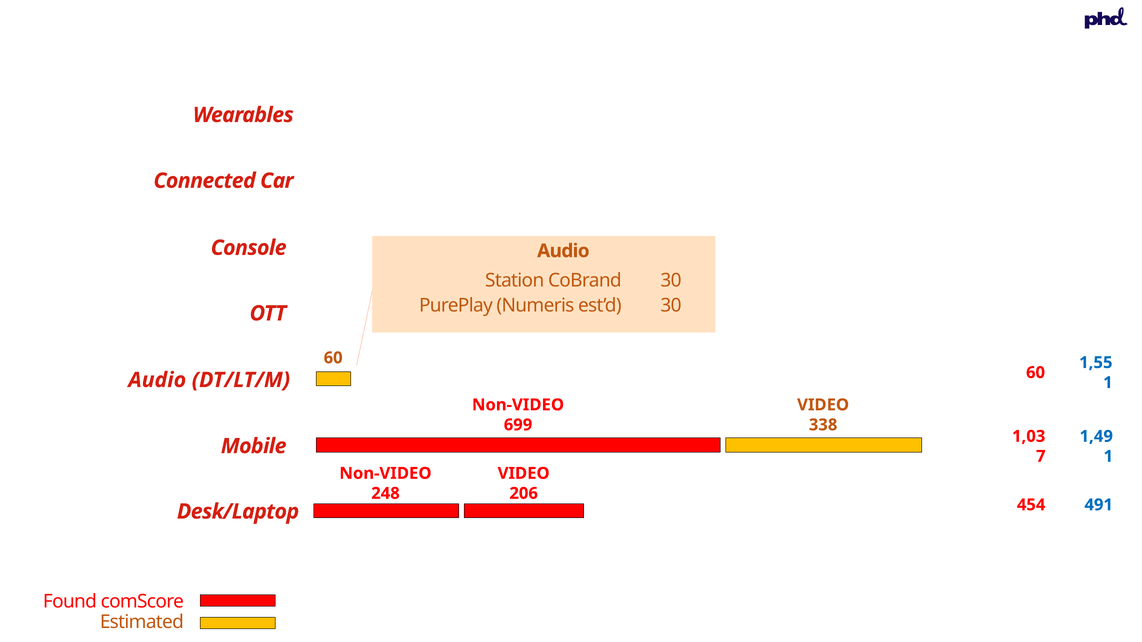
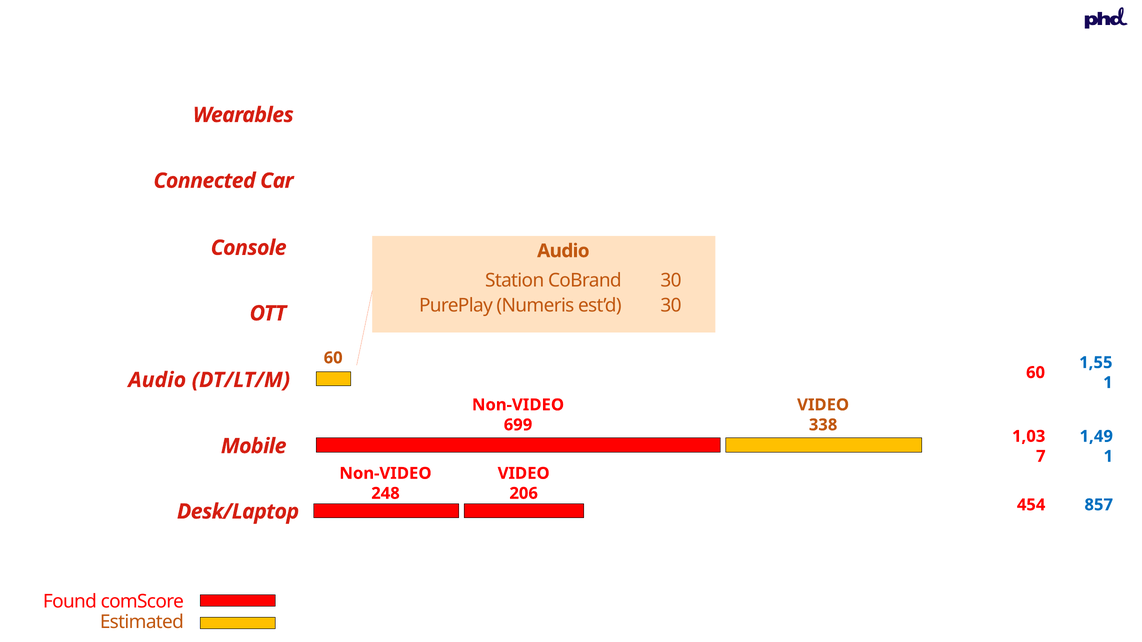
491: 491 -> 857
